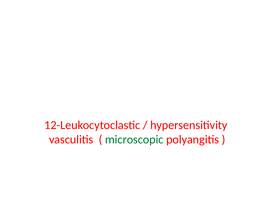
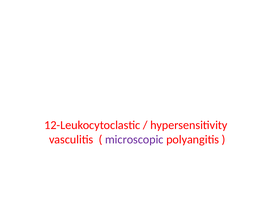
microscopic colour: green -> purple
